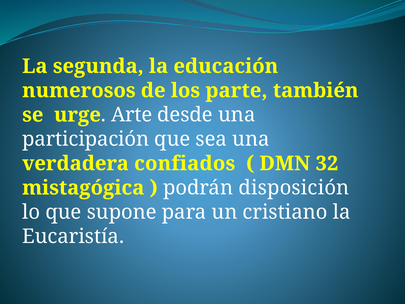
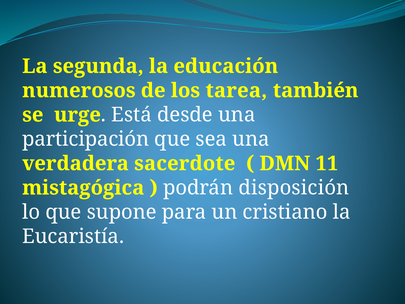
parte: parte -> tarea
Arte: Arte -> Está
confiados: confiados -> sacerdote
32: 32 -> 11
